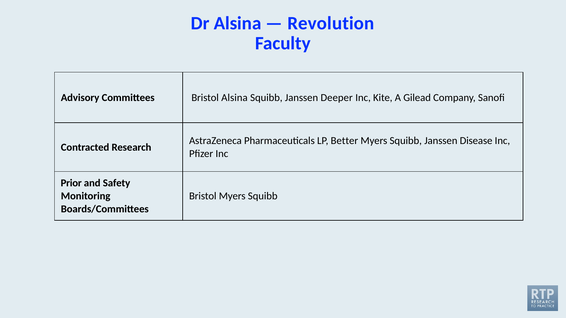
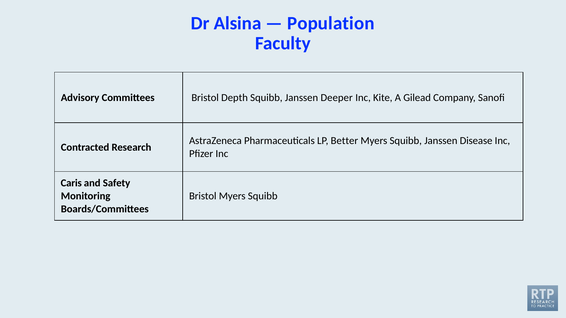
Revolution: Revolution -> Population
Bristol Alsina: Alsina -> Depth
Prior: Prior -> Caris
